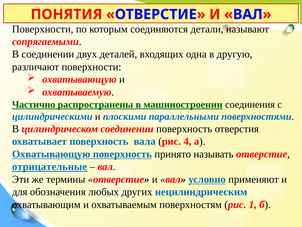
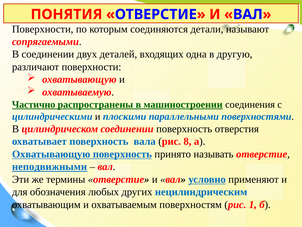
4: 4 -> 8
отрицательные: отрицательные -> неподвижными
